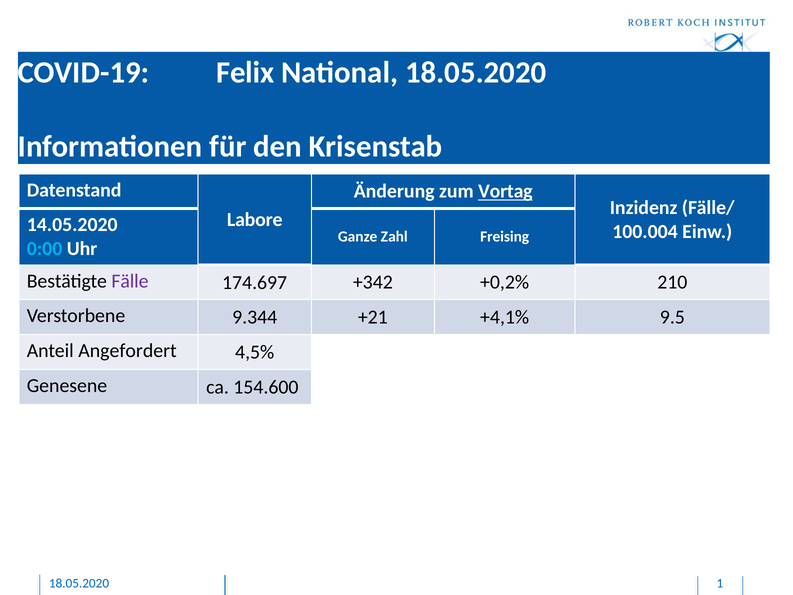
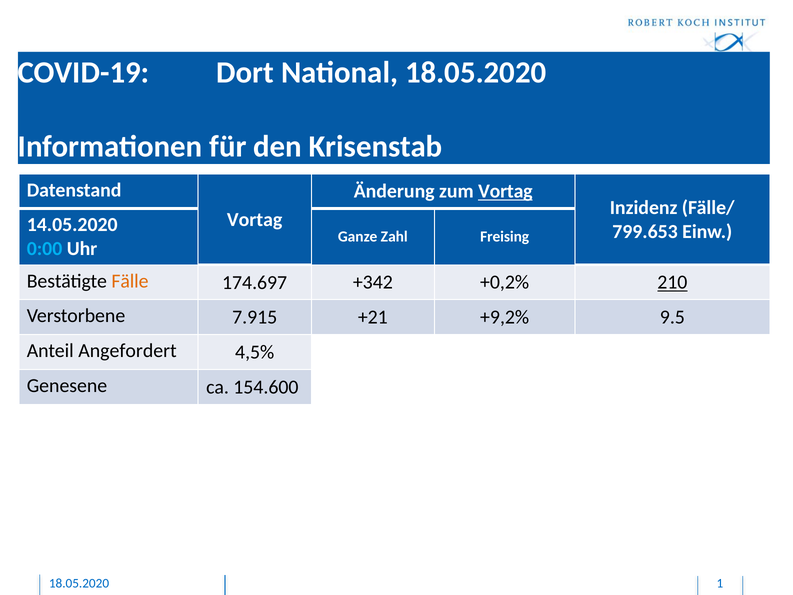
Felix: Felix -> Dort
Labore at (255, 219): Labore -> Vortag
100.004: 100.004 -> 799.653
Fälle colour: purple -> orange
210 underline: none -> present
9.344: 9.344 -> 7.915
+4,1%: +4,1% -> +9,2%
